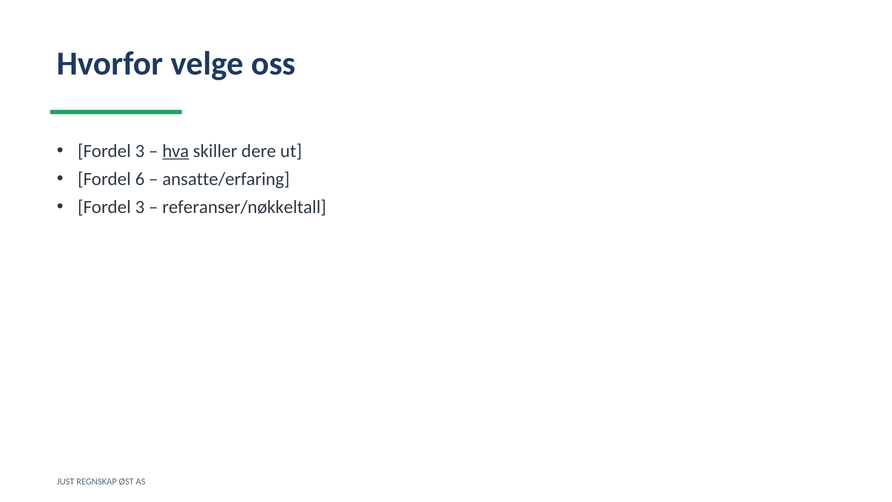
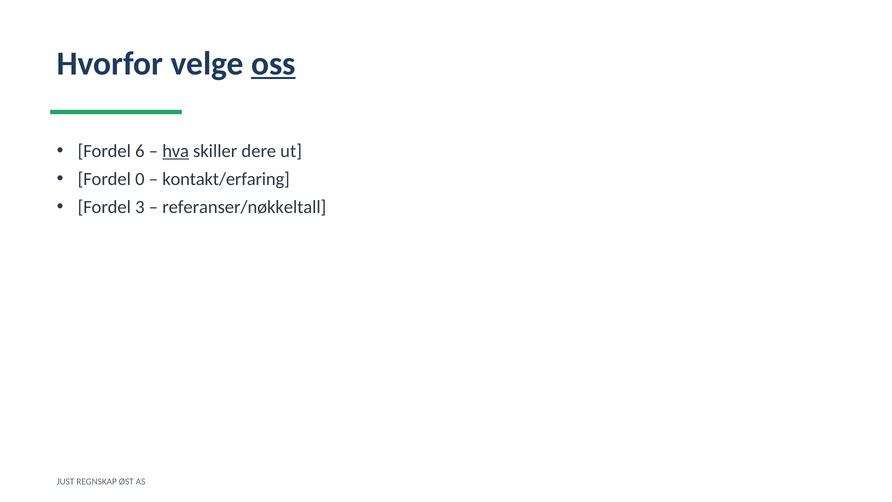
oss underline: none -> present
3 at (140, 151): 3 -> 6
6: 6 -> 0
ansatte/erfaring: ansatte/erfaring -> kontakt/erfaring
